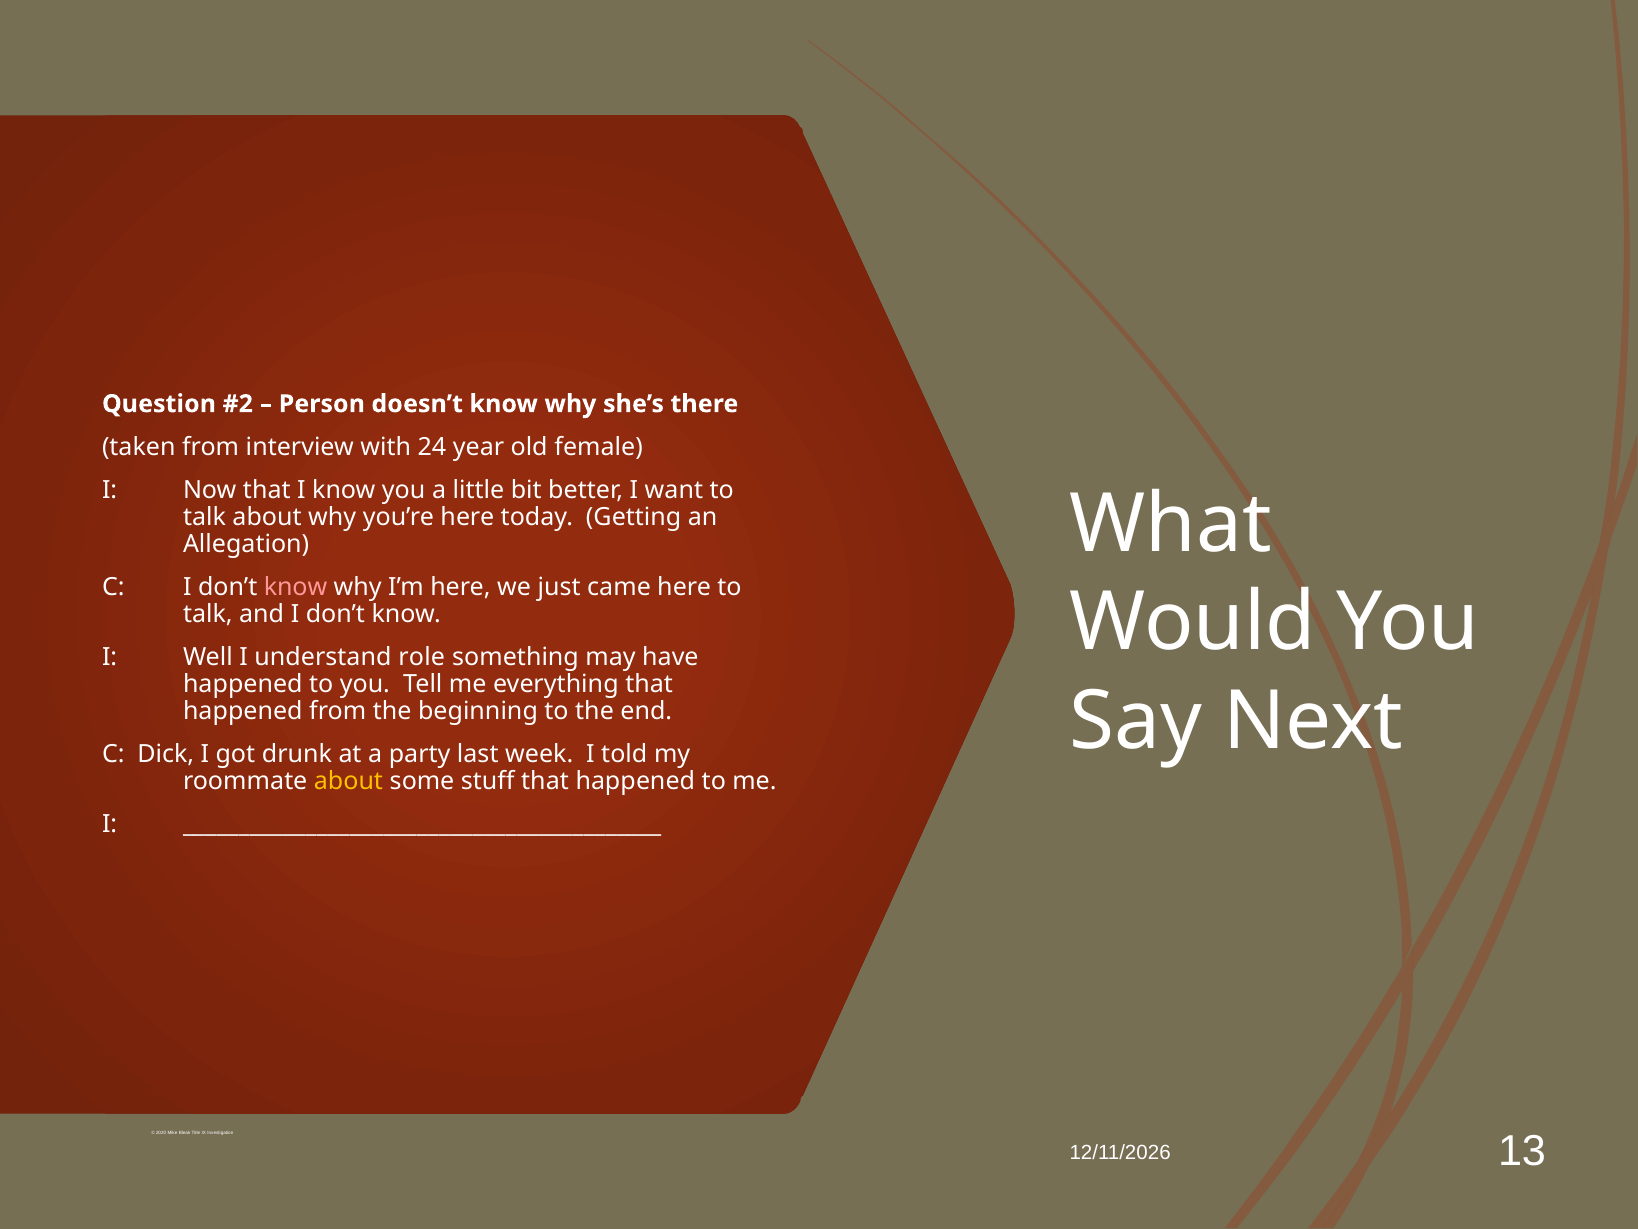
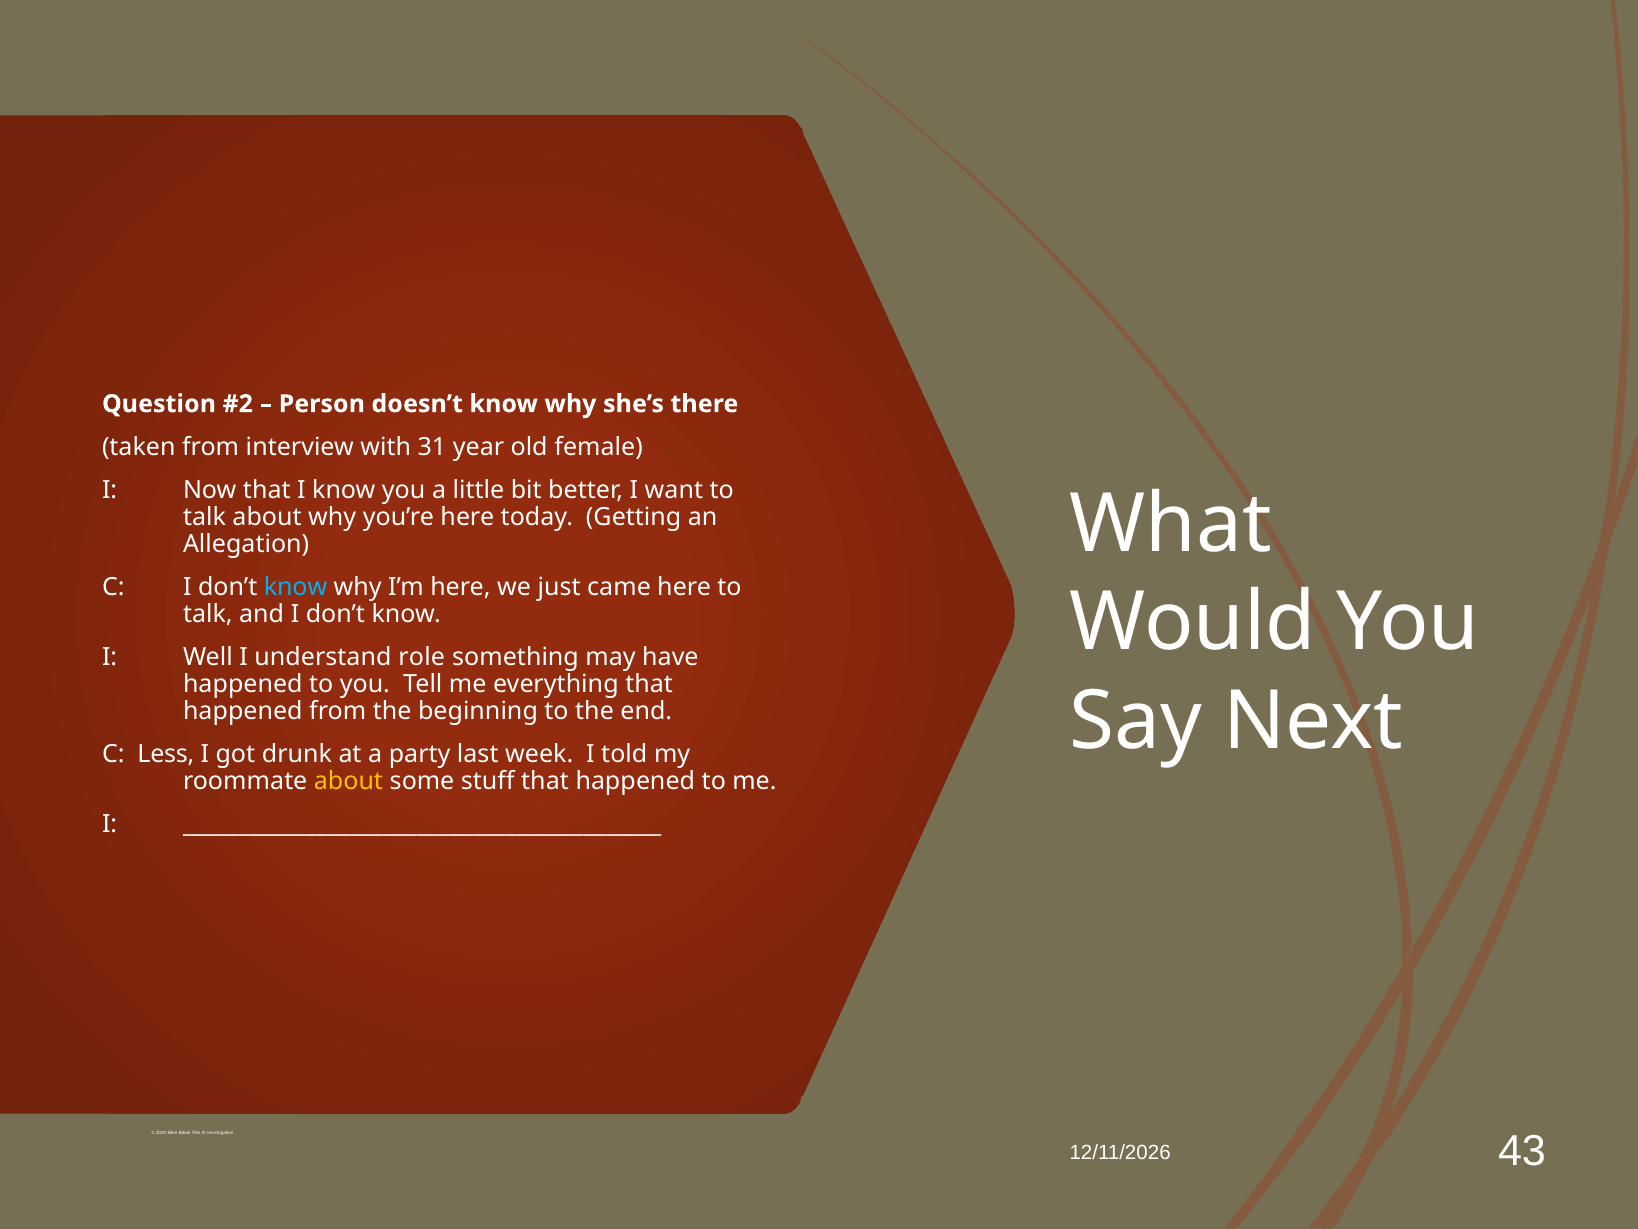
24: 24 -> 31
know at (296, 587) colour: pink -> light blue
Dick: Dick -> Less
13: 13 -> 43
